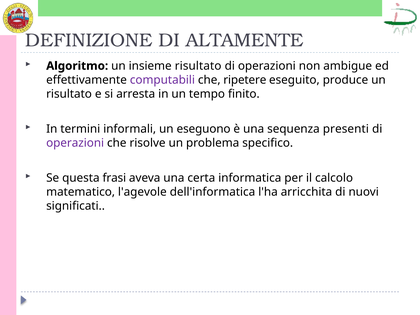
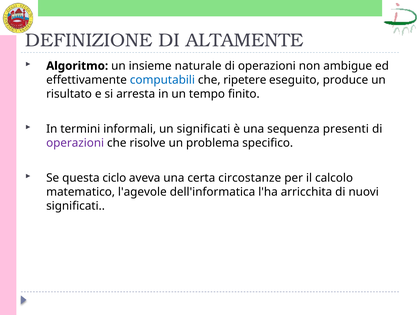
insieme risultato: risultato -> naturale
computabili colour: purple -> blue
un eseguono: eseguono -> significati
frasi: frasi -> ciclo
informatica: informatica -> circostanze
